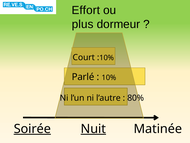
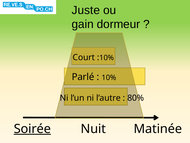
Effort: Effort -> Juste
plus: plus -> gain
Nuit underline: present -> none
